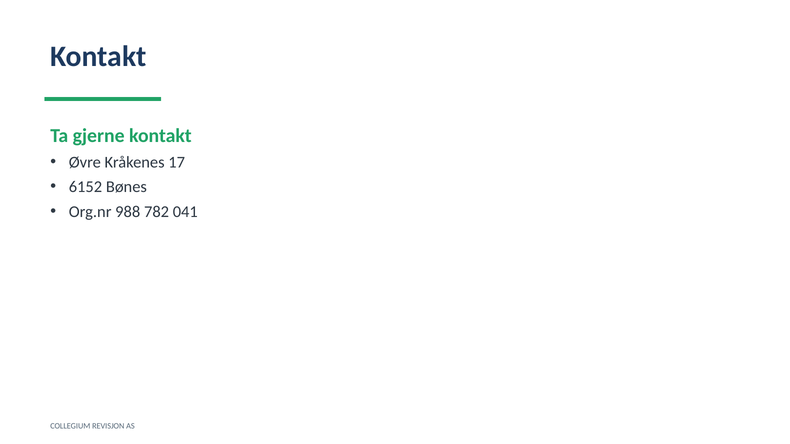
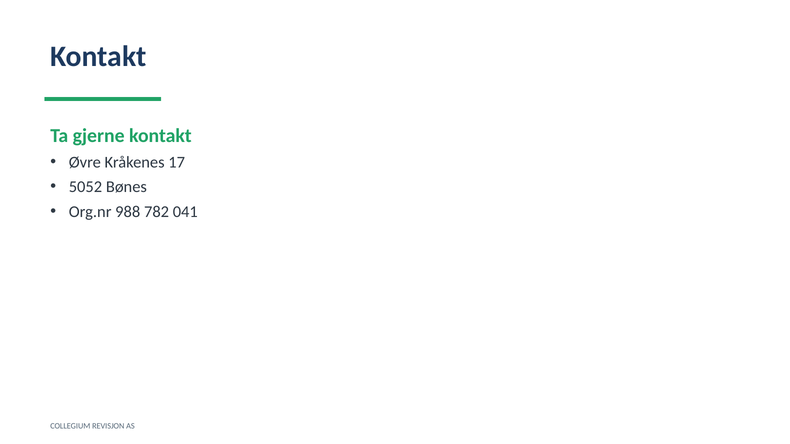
6152: 6152 -> 5052
